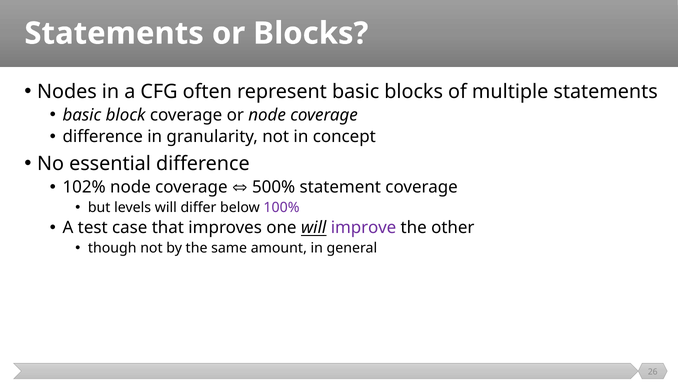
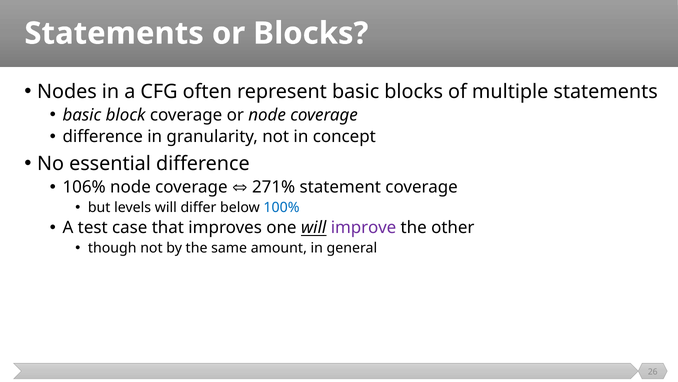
102%: 102% -> 106%
500%: 500% -> 271%
100% colour: purple -> blue
